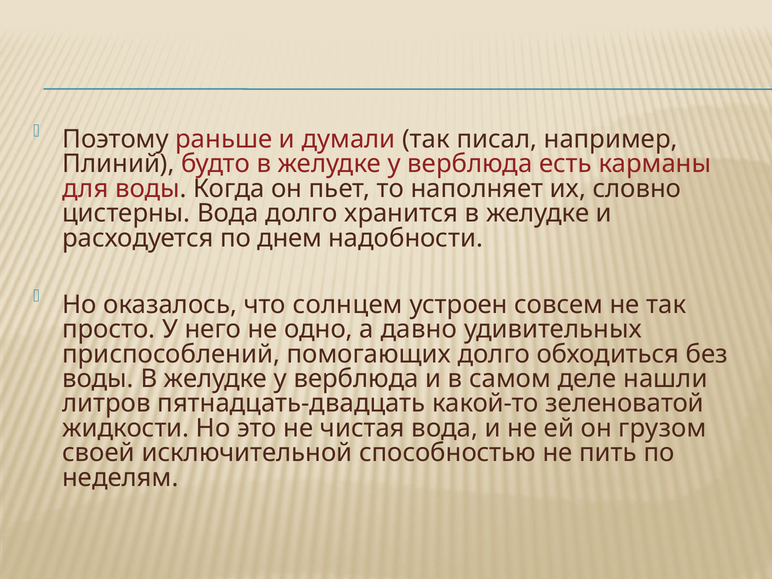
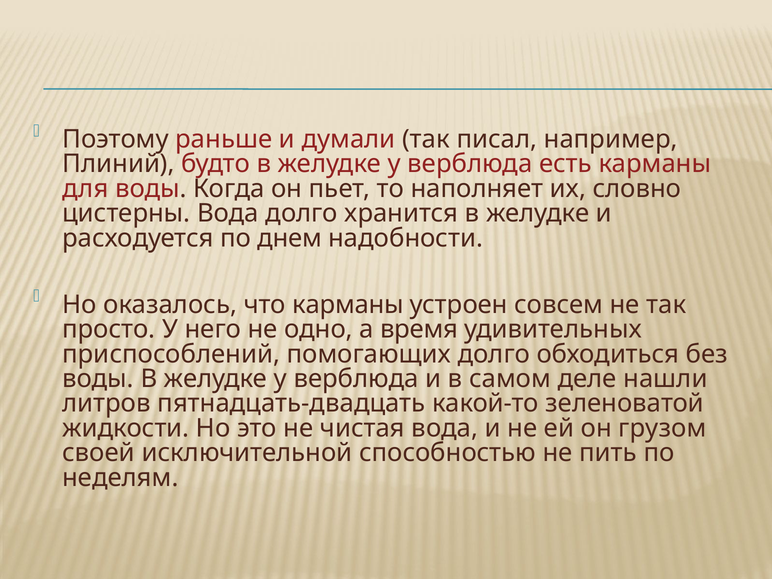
что солнцем: солнцем -> карманы
давно: давно -> время
